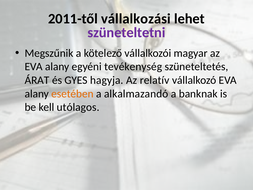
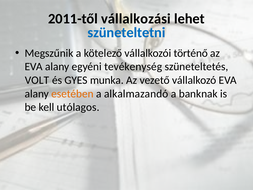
szüneteltetni colour: purple -> blue
magyar: magyar -> történő
ÁRAT: ÁRAT -> VOLT
hagyja: hagyja -> munka
relatív: relatív -> vezető
